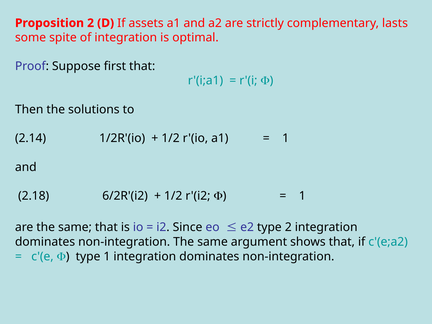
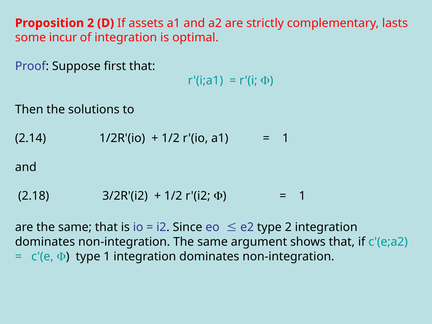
spite: spite -> incur
6/2R'(i2: 6/2R'(i2 -> 3/2R'(i2
